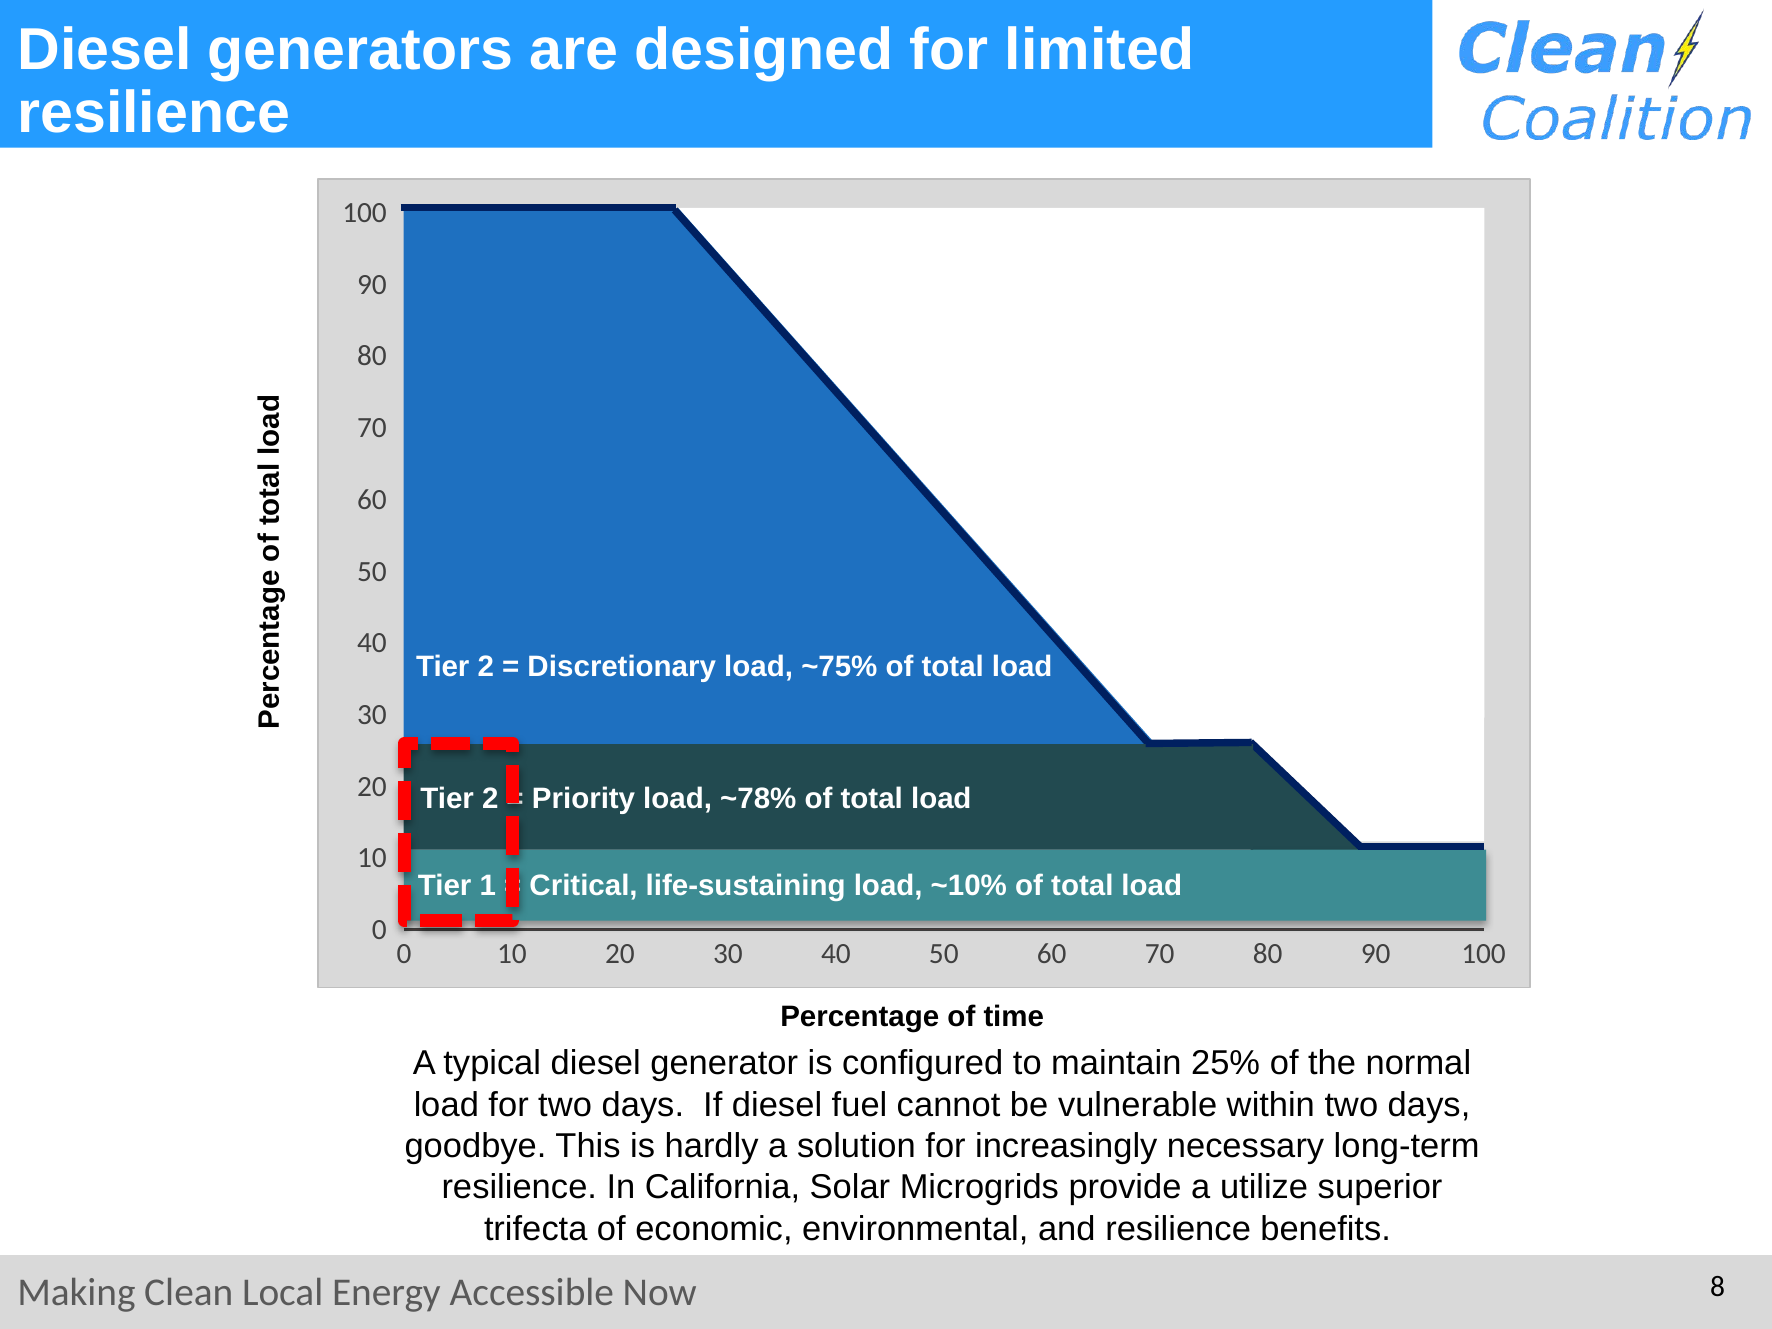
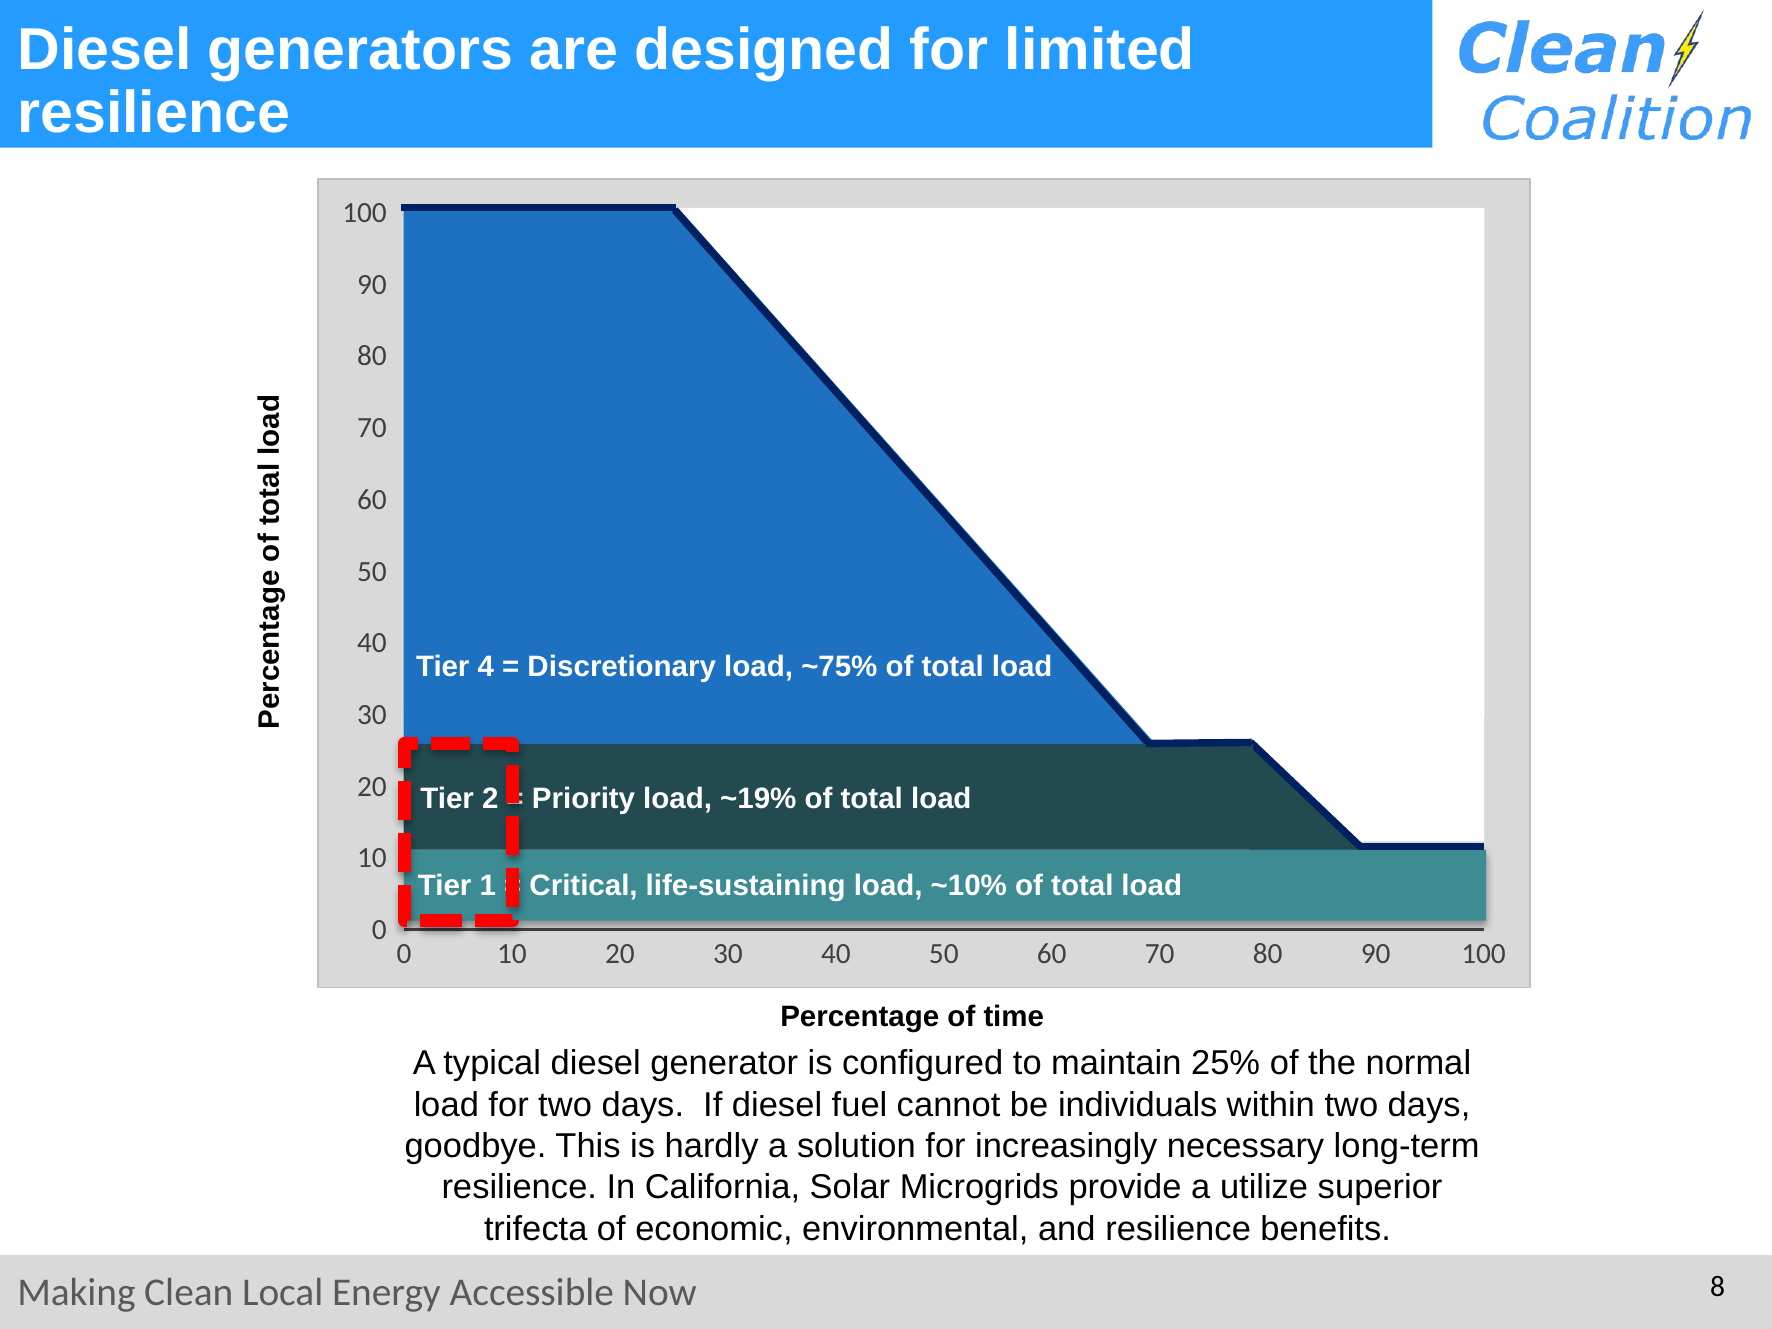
2 at (486, 667): 2 -> 4
~78%: ~78% -> ~19%
vulnerable: vulnerable -> individuals
